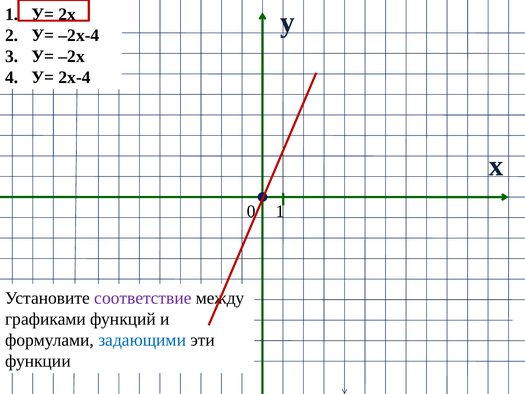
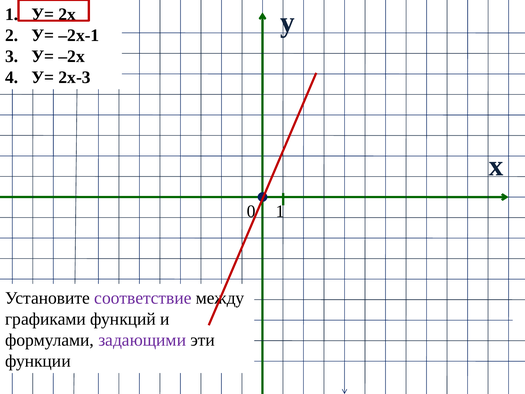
–2х-4: –2х-4 -> –2х-1
2х-4: 2х-4 -> 2х-3
задающими colour: blue -> purple
